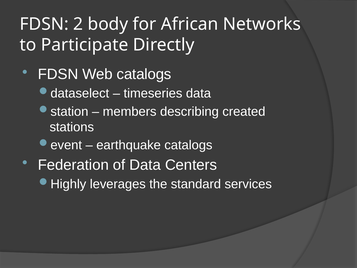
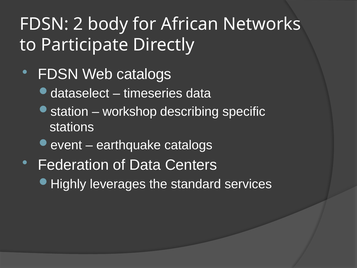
members: members -> workshop
created: created -> specific
